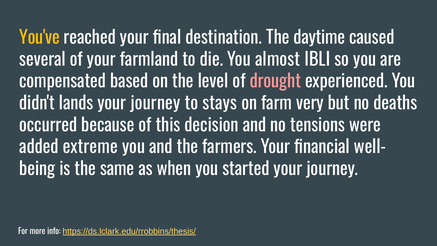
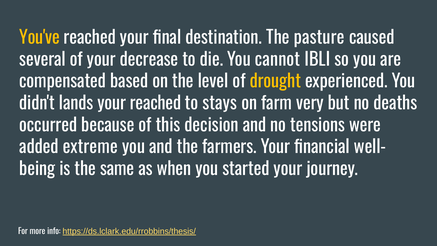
daytime: daytime -> pasture
farmland: farmland -> decrease
almost: almost -> cannot
drought colour: pink -> yellow
journey at (155, 103): journey -> reached
